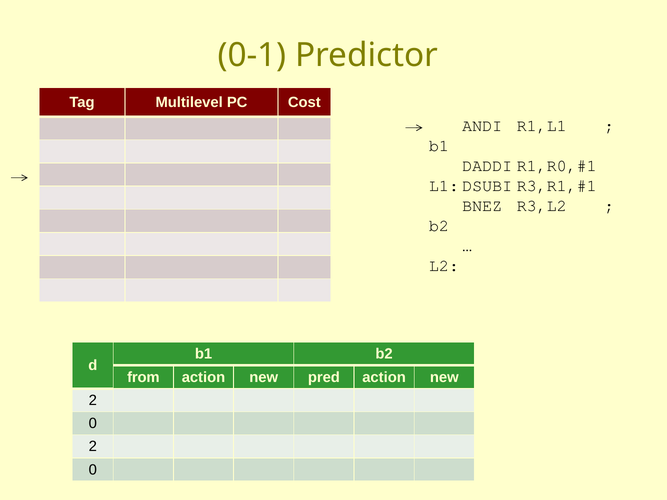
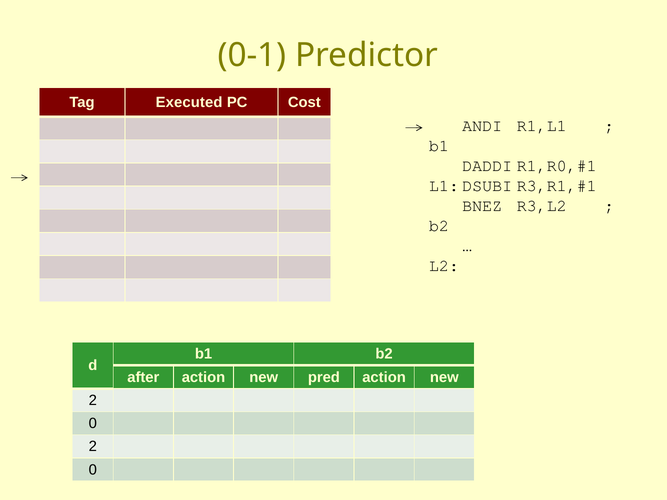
Multilevel: Multilevel -> Executed
from: from -> after
